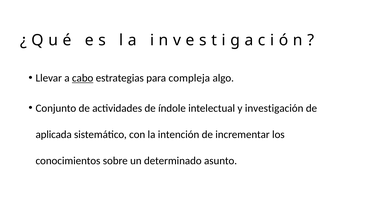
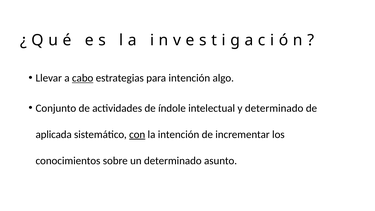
para compleja: compleja -> intención
y investigación: investigación -> determinado
con underline: none -> present
